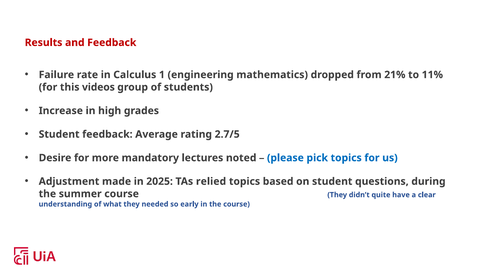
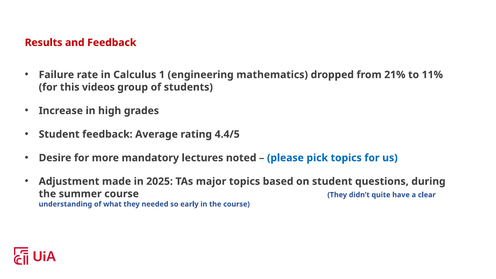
2.7/5: 2.7/5 -> 4.4/5
relied: relied -> major
